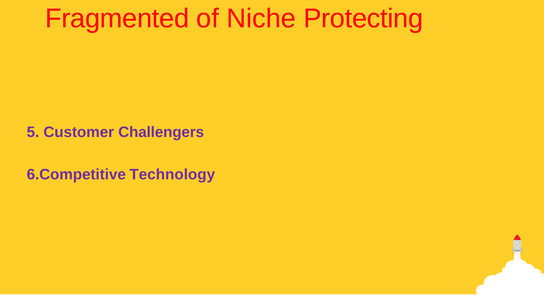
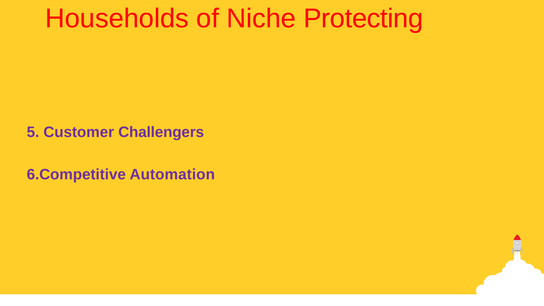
Fragmented: Fragmented -> Households
Technology: Technology -> Automation
